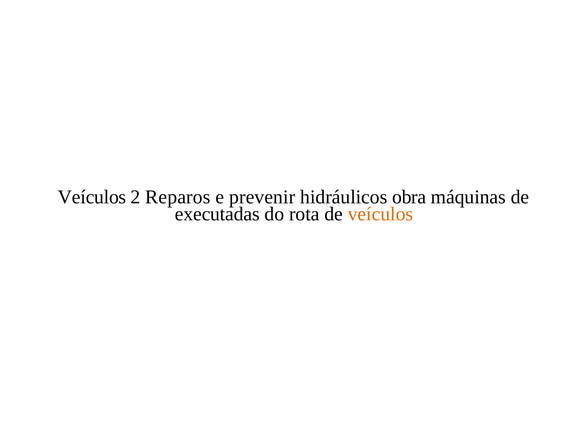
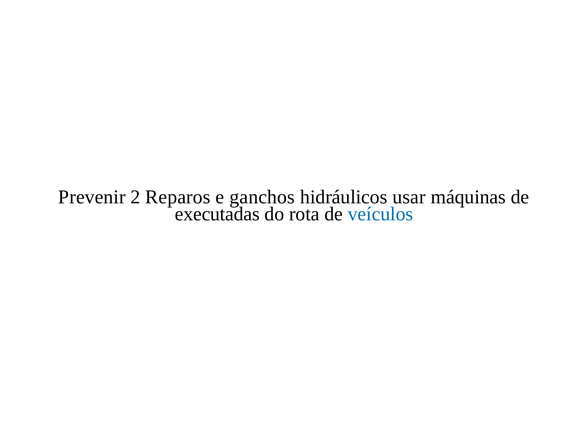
Veículos at (92, 197): Veículos -> Prevenir
prevenir: prevenir -> ganchos
obra: obra -> usar
veículos at (380, 214) colour: orange -> blue
